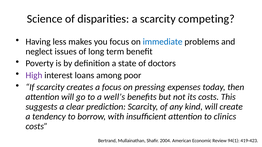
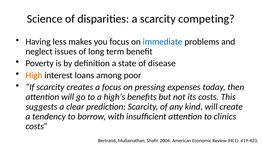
doctors: doctors -> disease
High colour: purple -> orange
well’s: well’s -> high’s
